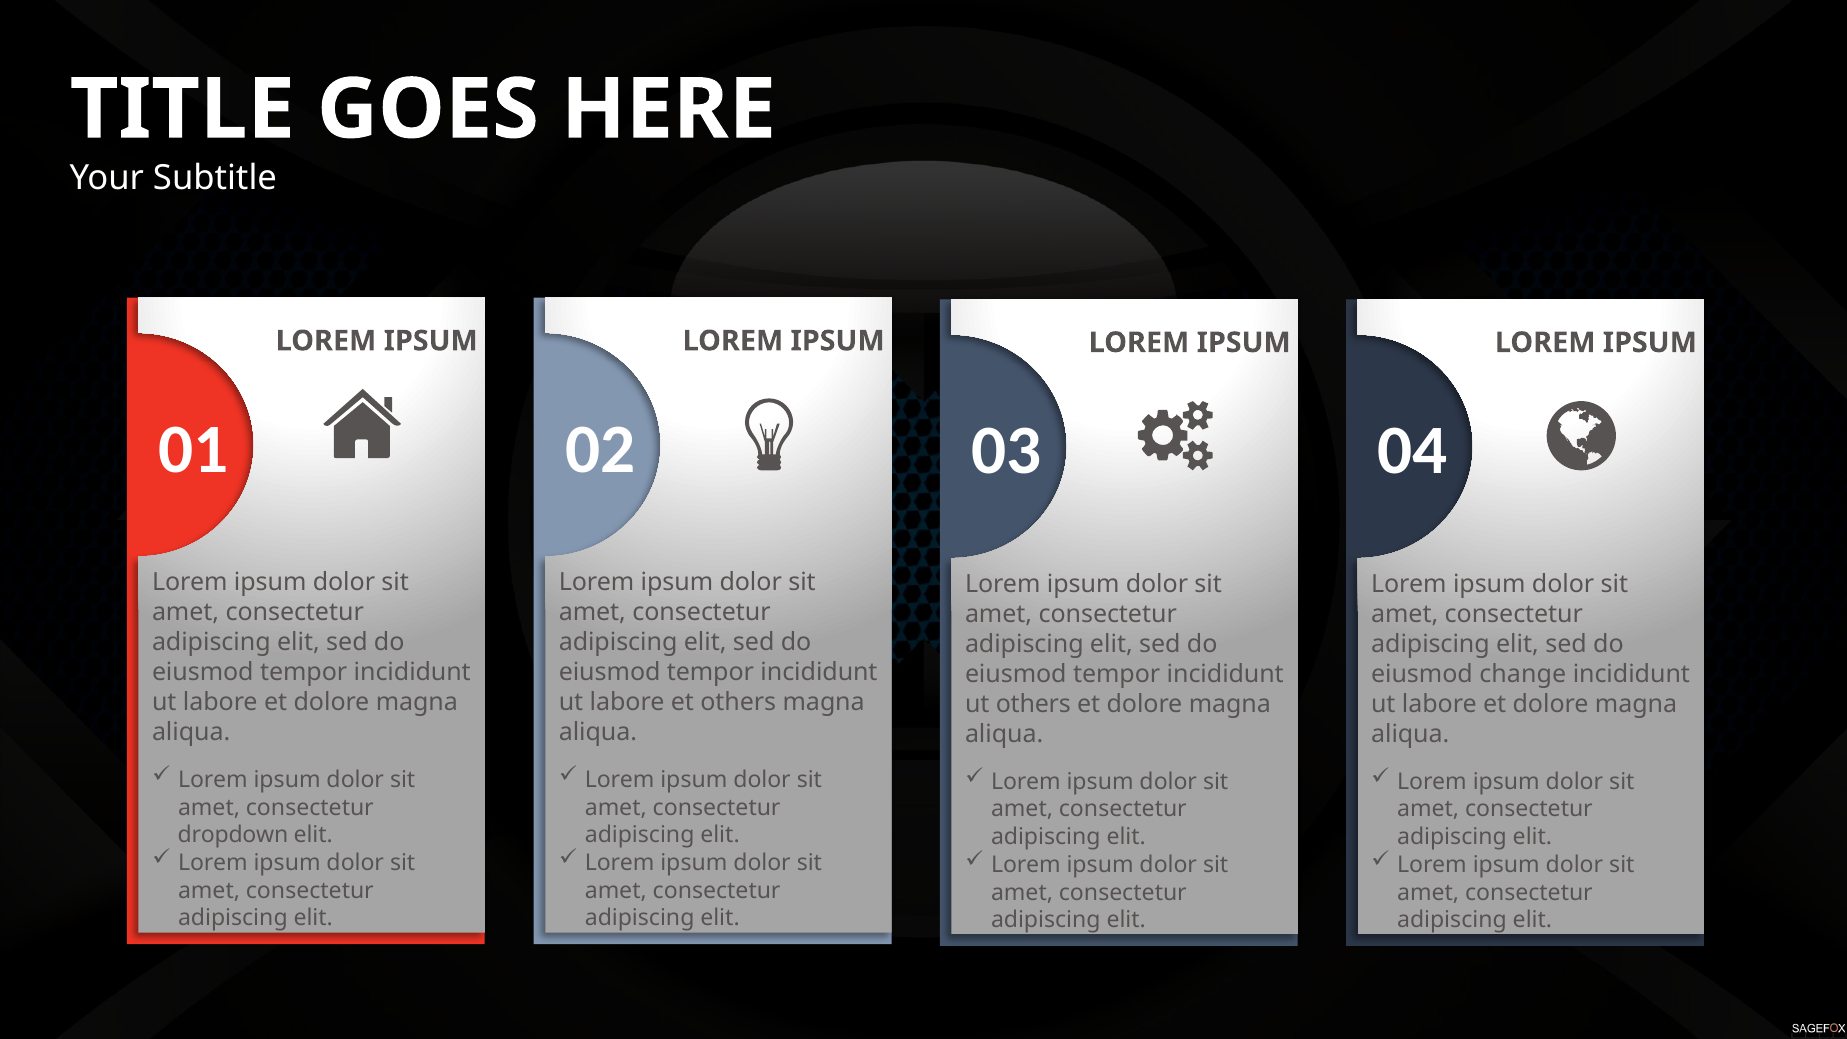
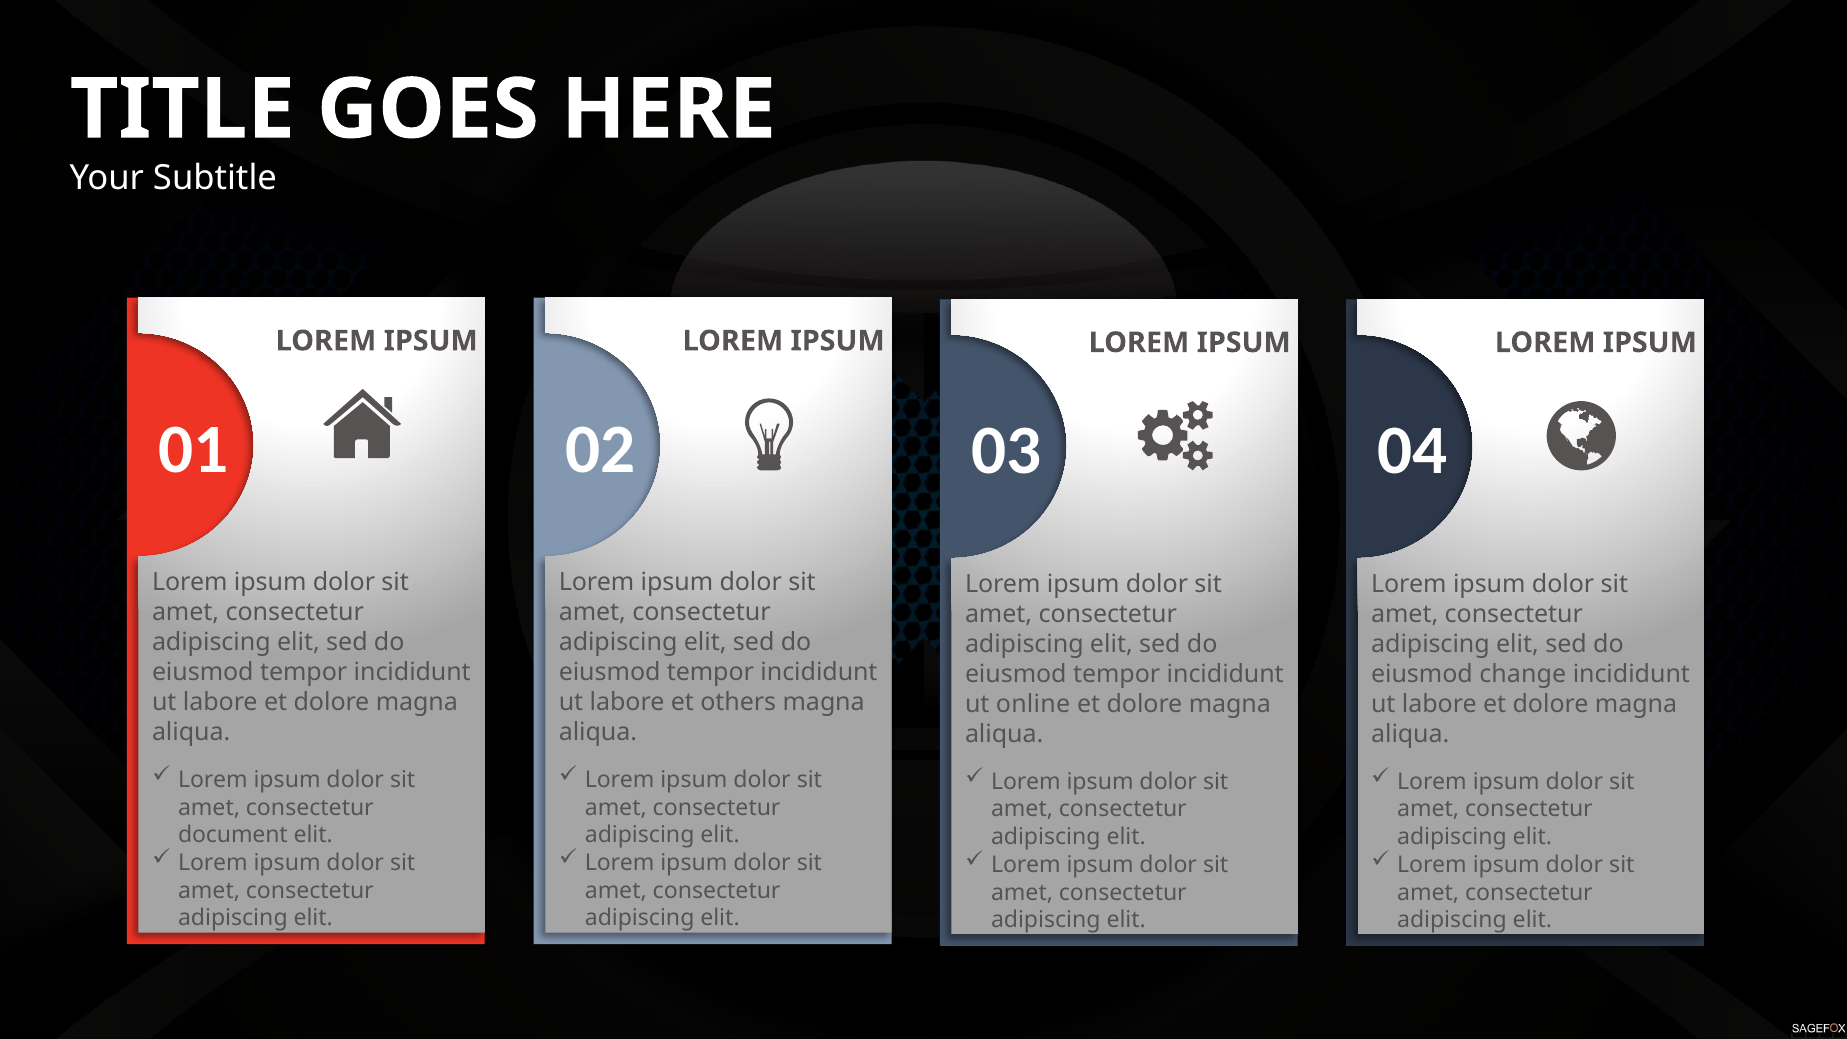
ut others: others -> online
dropdown: dropdown -> document
